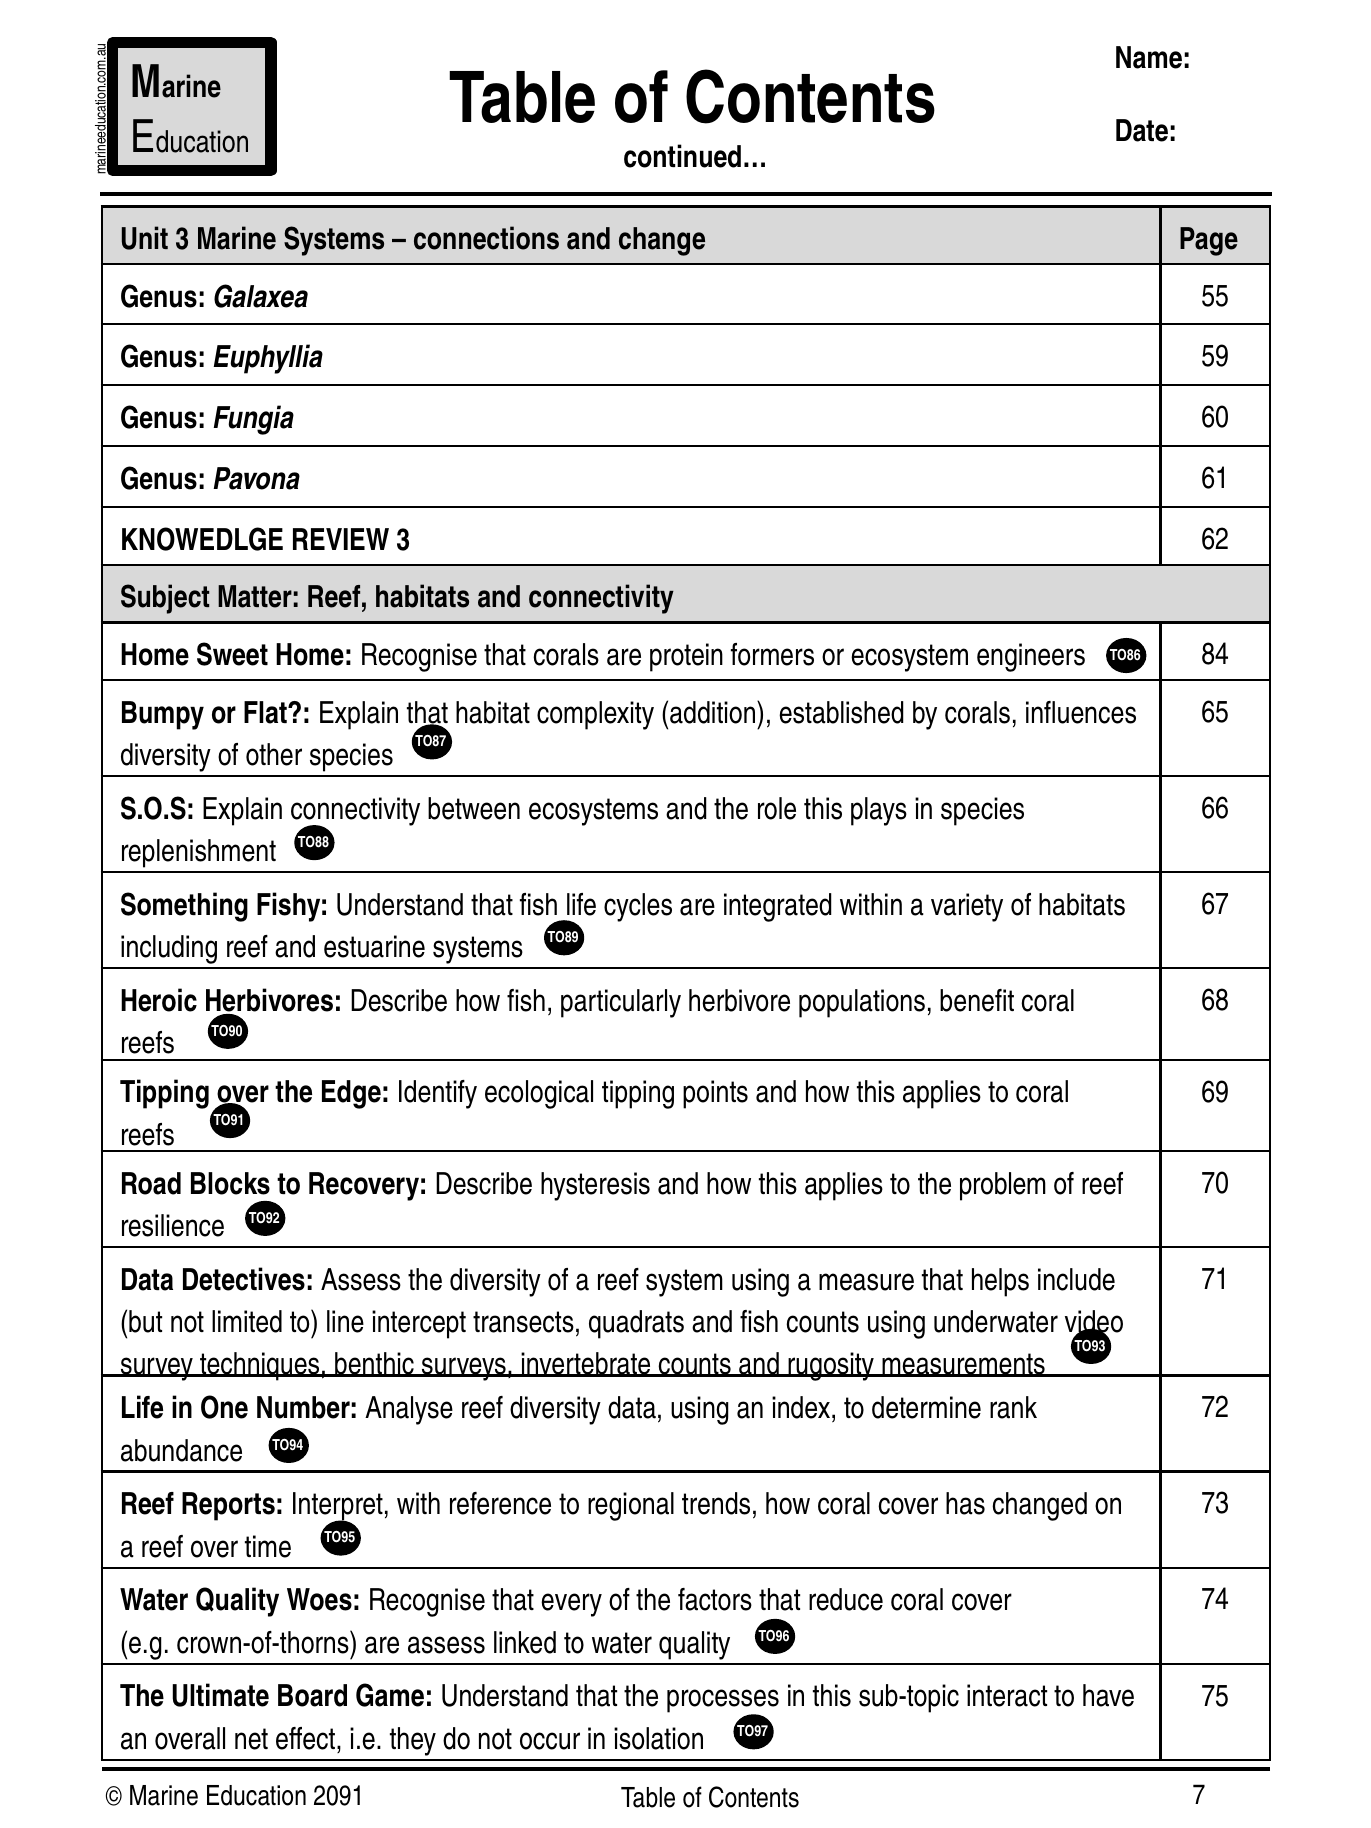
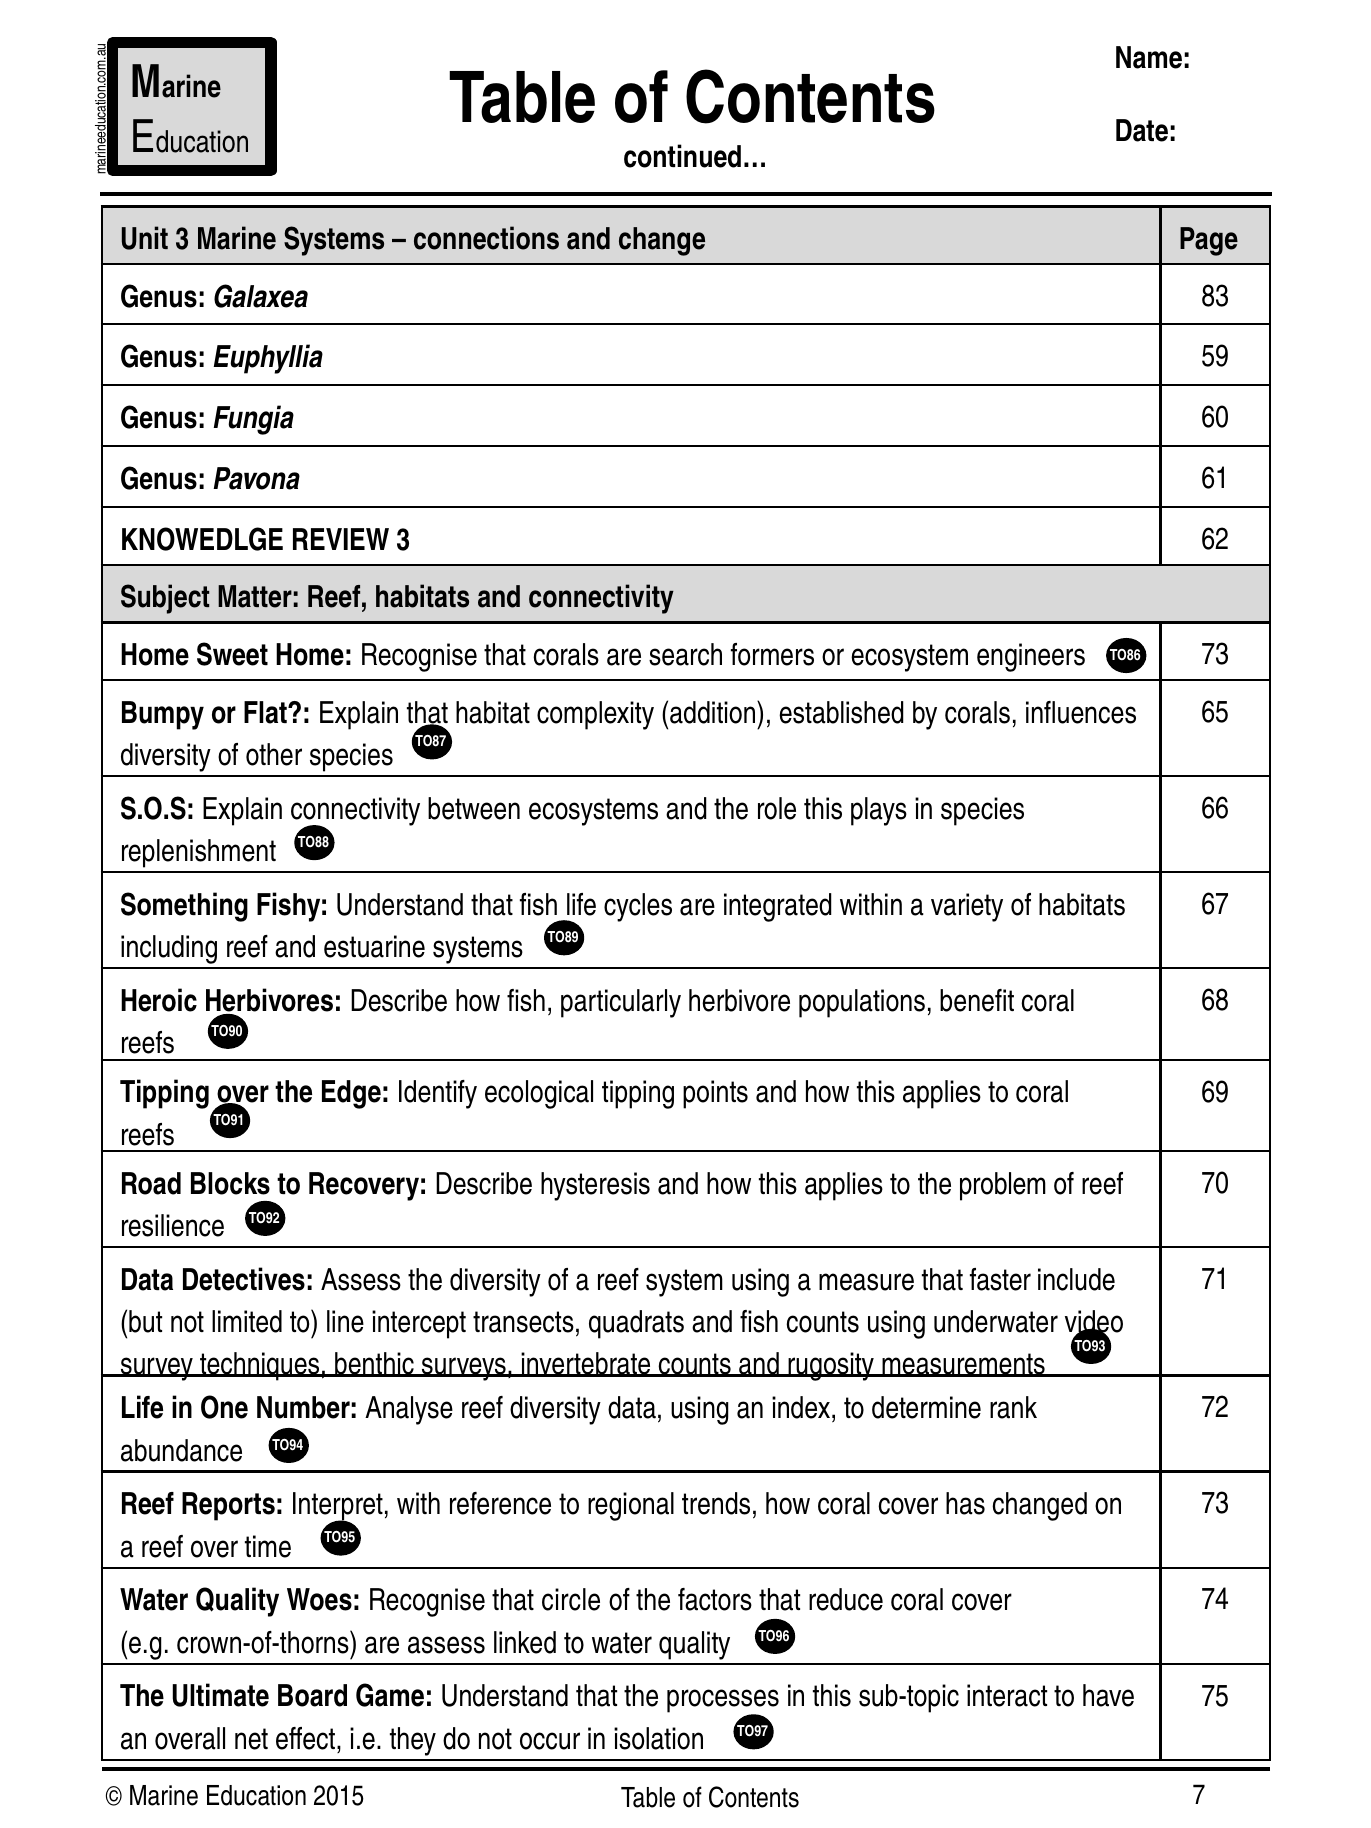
55: 55 -> 83
protein: protein -> search
engineers 84: 84 -> 73
helps: helps -> faster
every: every -> circle
2091: 2091 -> 2015
